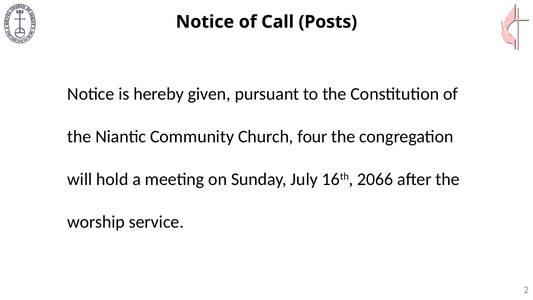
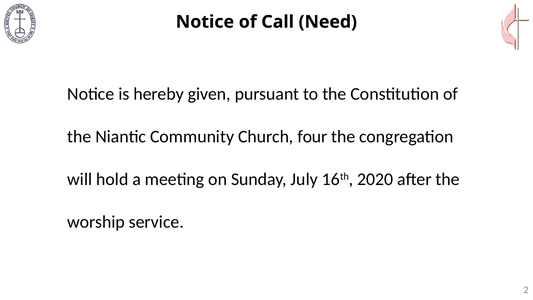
Posts: Posts -> Need
2066: 2066 -> 2020
